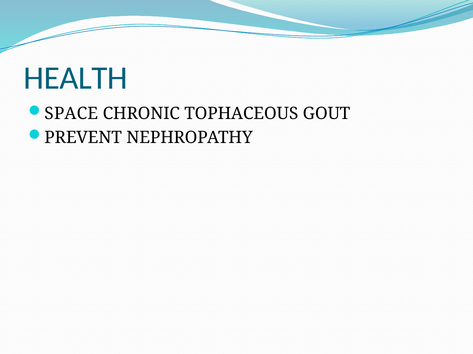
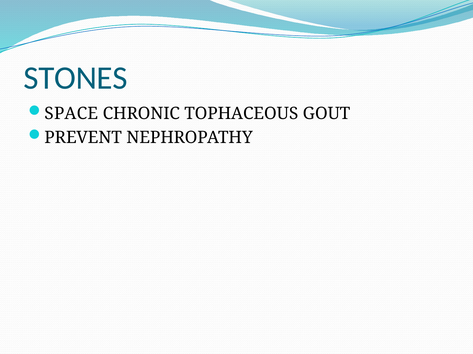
HEALTH: HEALTH -> STONES
